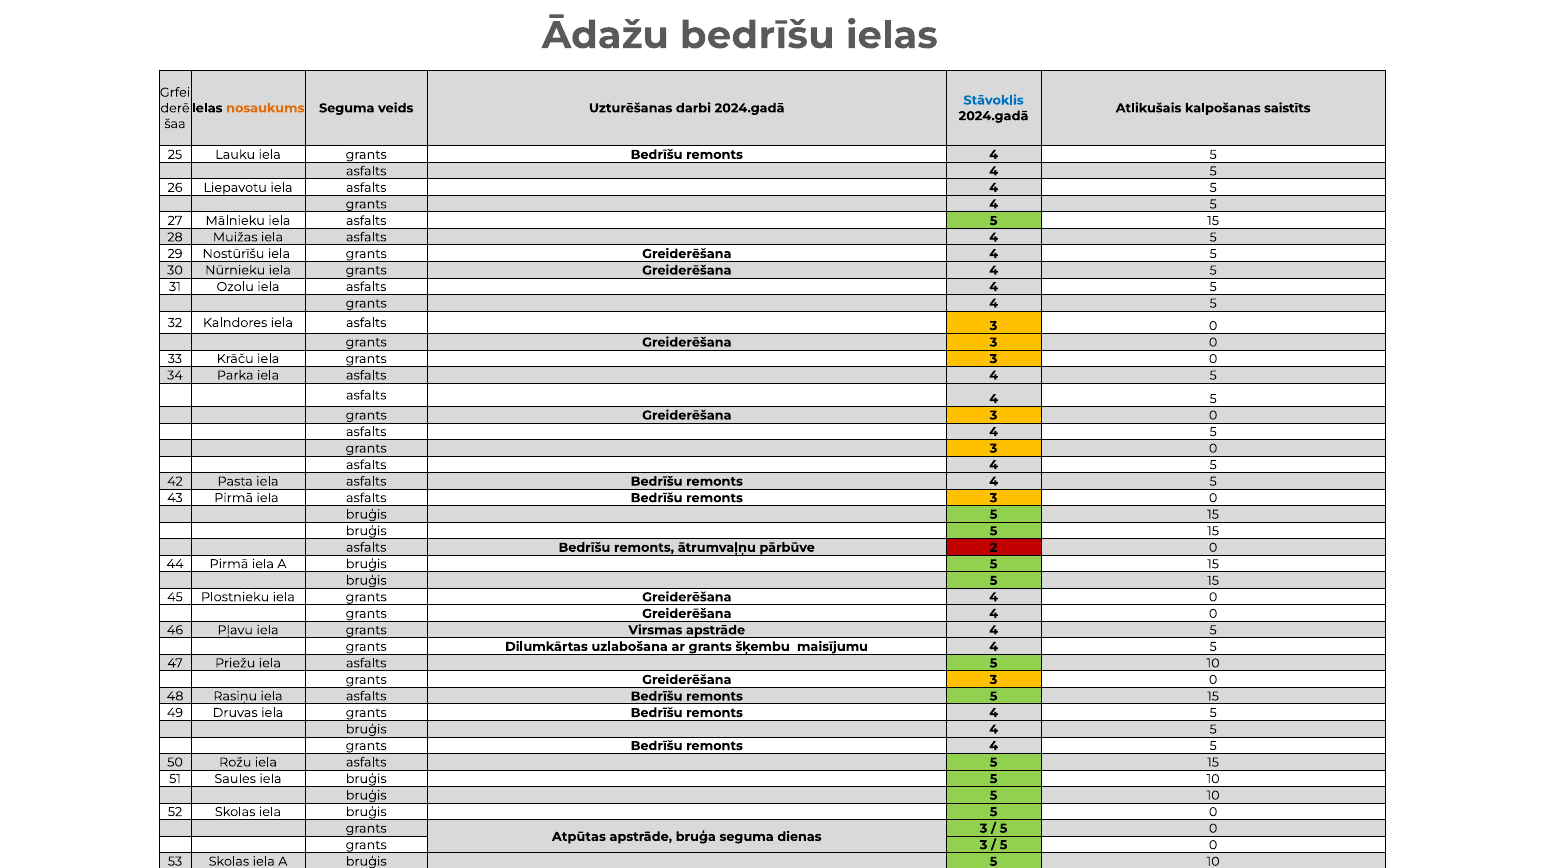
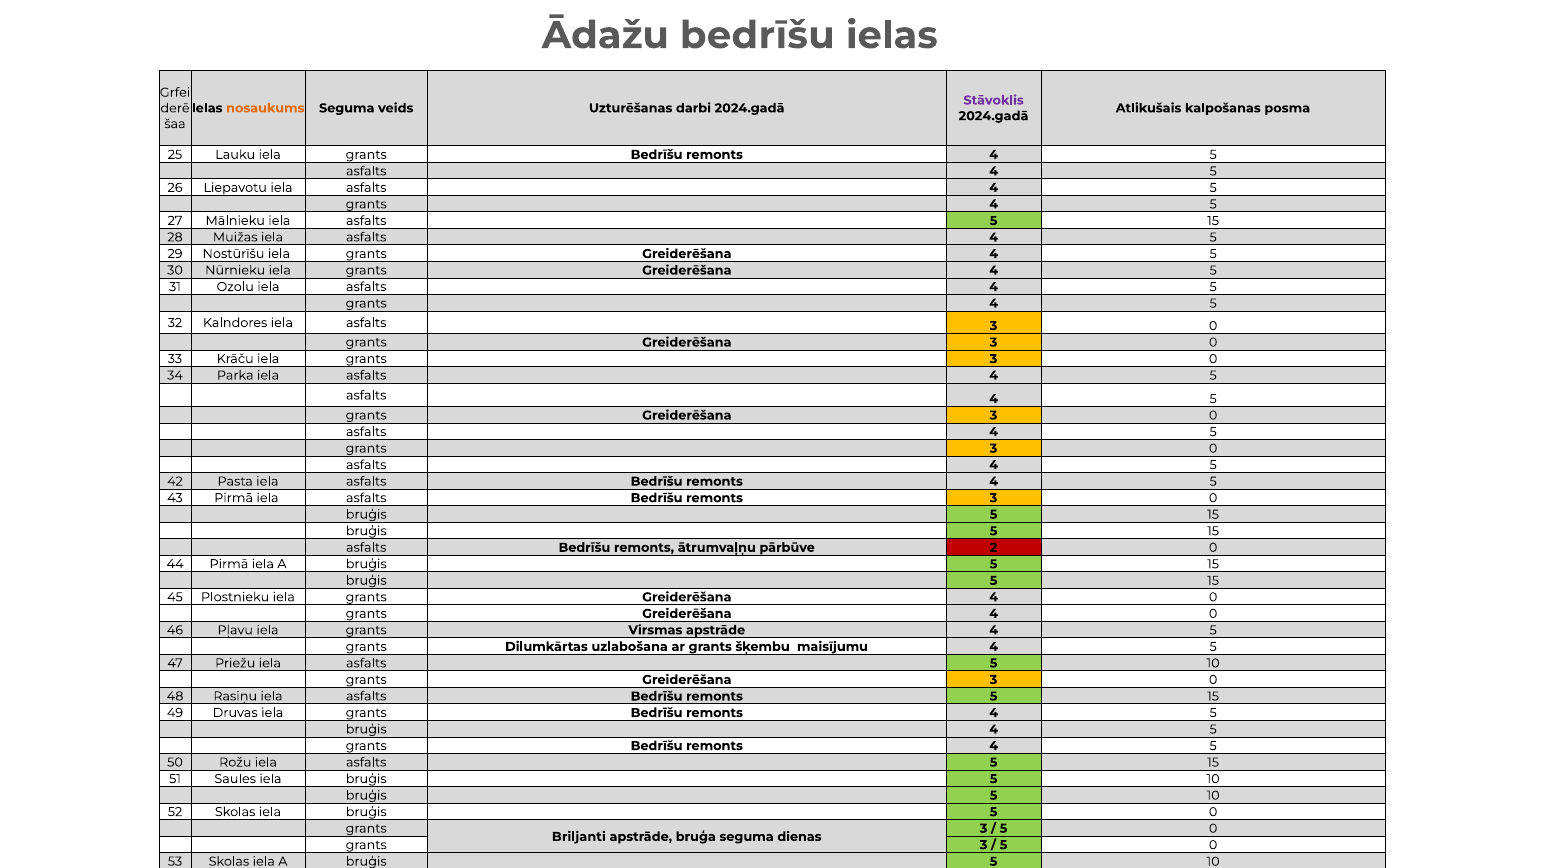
Stāvoklis colour: blue -> purple
saistīts: saistīts -> posma
Atpūtas: Atpūtas -> Briljanti
